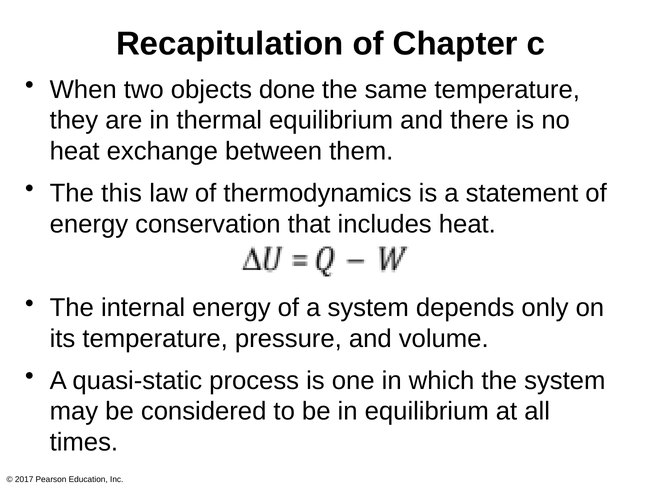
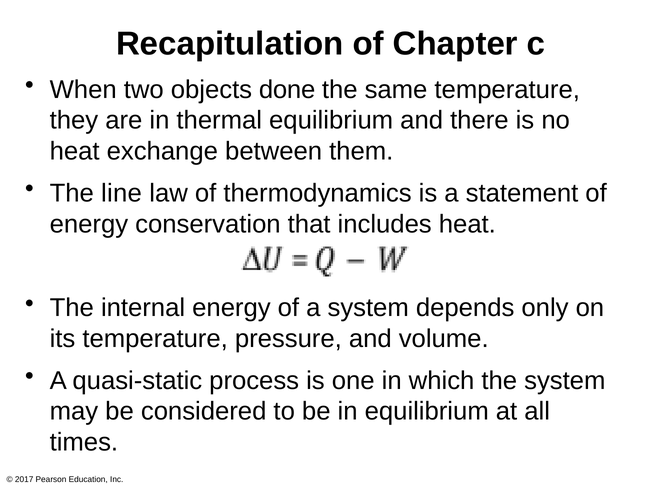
this: this -> line
